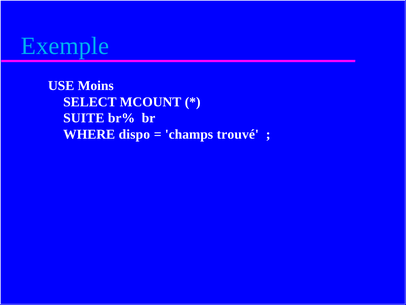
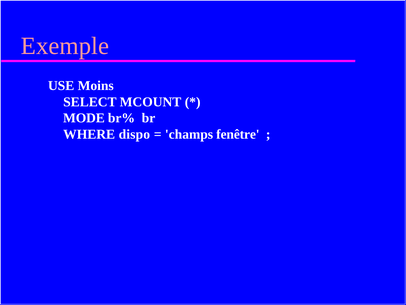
Exemple colour: light blue -> pink
SUITE: SUITE -> MODE
trouvé: trouvé -> fenêtre
